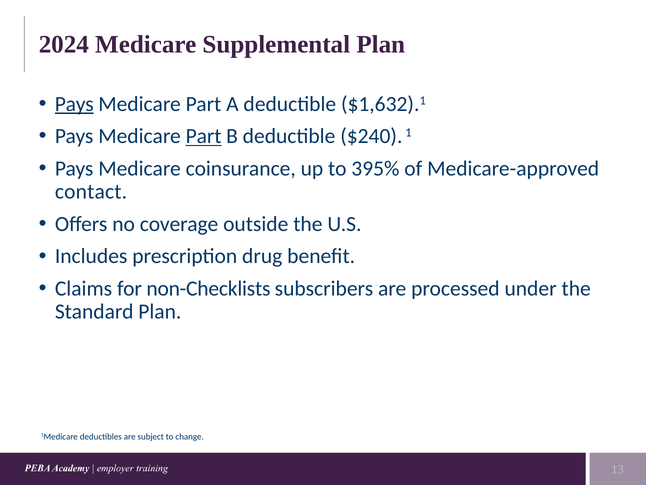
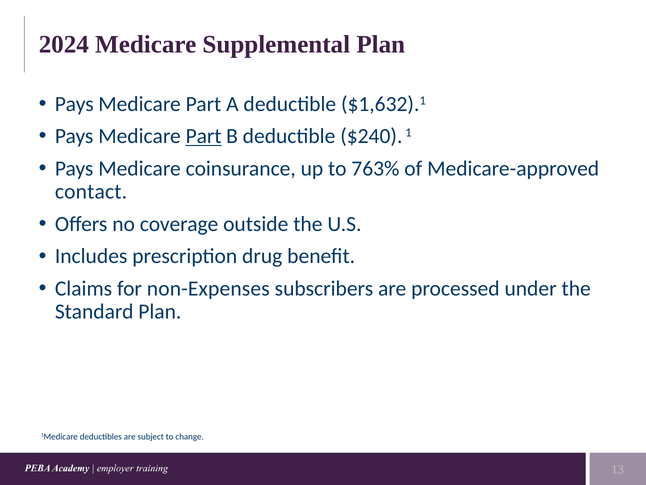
Pays at (74, 104) underline: present -> none
395%: 395% -> 763%
non-Checklists: non-Checklists -> non-Expenses
